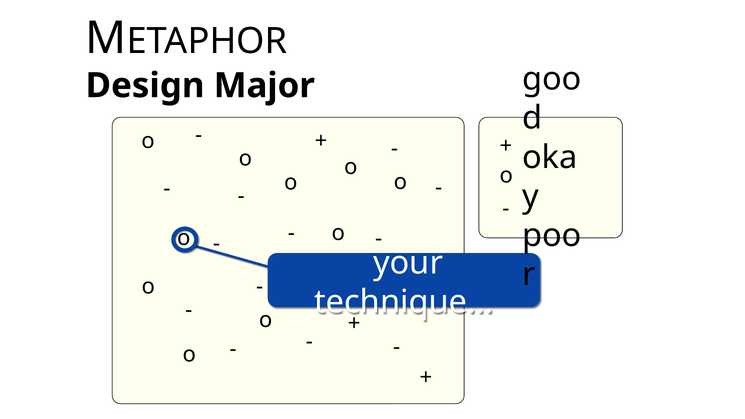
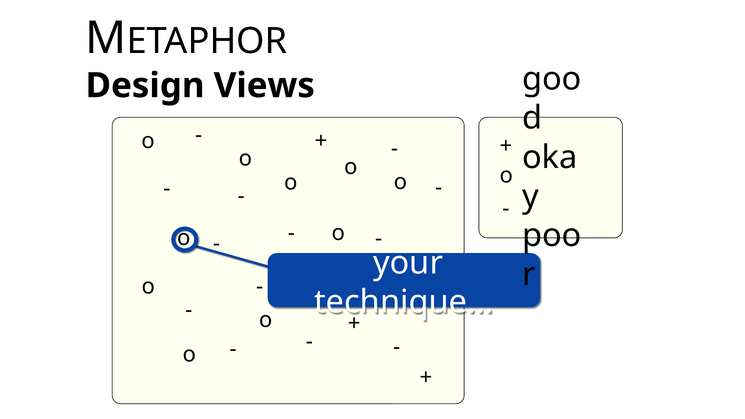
Major: Major -> Views
